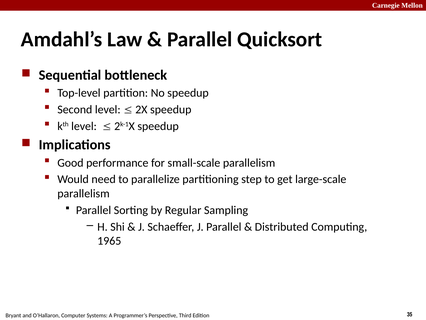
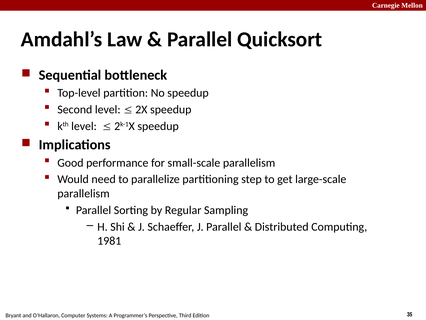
1965: 1965 -> 1981
